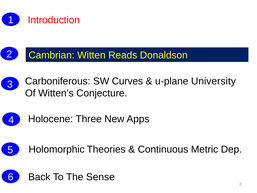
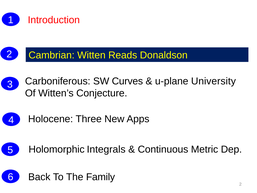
Theories: Theories -> Integrals
Sense: Sense -> Family
